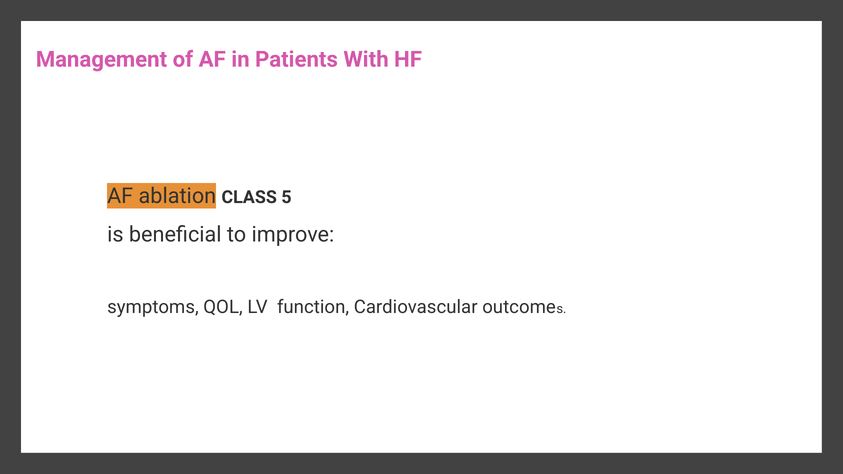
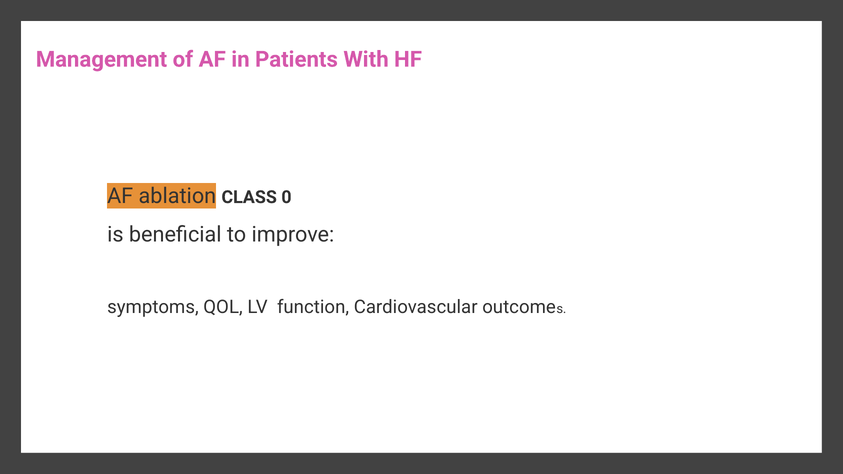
5: 5 -> 0
